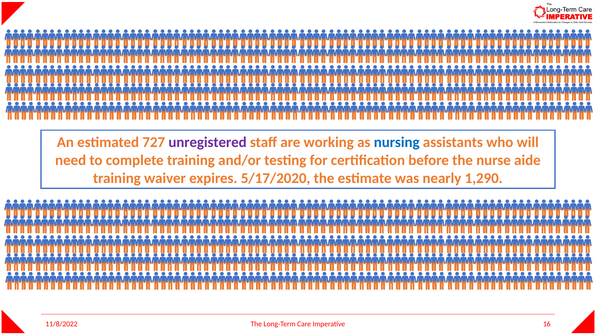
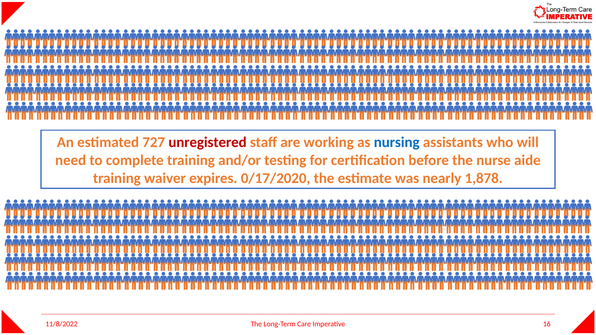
unregistered colour: purple -> red
5/17/2020: 5/17/2020 -> 0/17/2020
1,290: 1,290 -> 1,878
